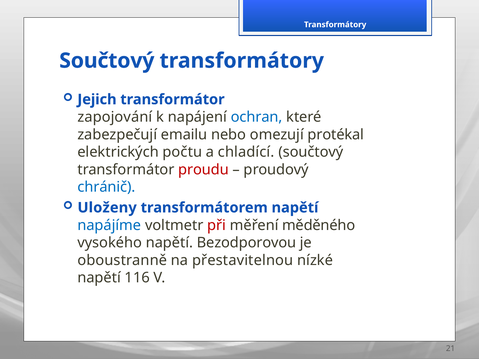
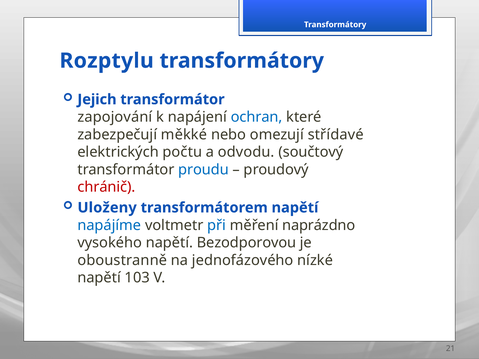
Součtový at (107, 61): Součtový -> Rozptylu
emailu: emailu -> měkké
protékal: protékal -> střídavé
chladící: chladící -> odvodu
proudu colour: red -> blue
chránič colour: blue -> red
při colour: red -> blue
měděného: měděného -> naprázdno
přestavitelnou: přestavitelnou -> jednofázového
116: 116 -> 103
